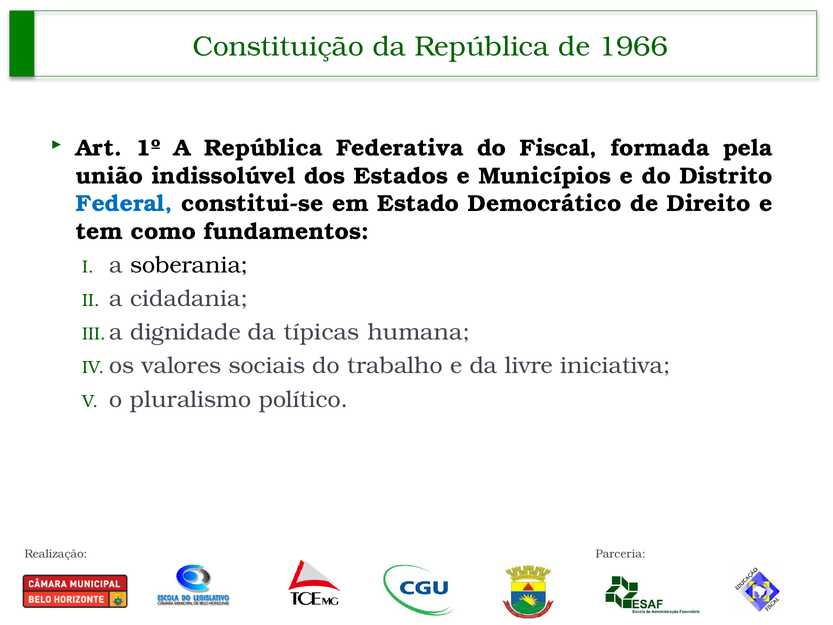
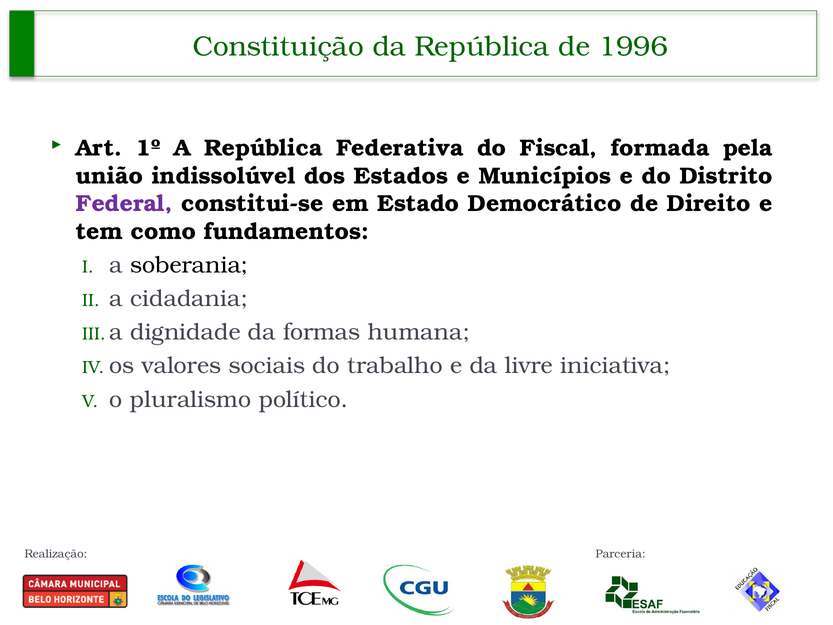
1966: 1966 -> 1996
Federal colour: blue -> purple
típicas: típicas -> formas
